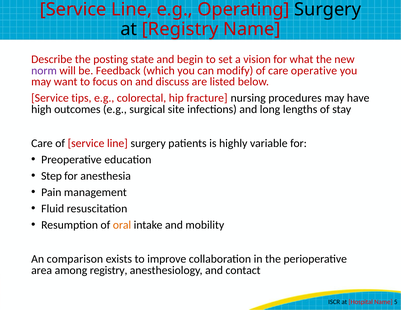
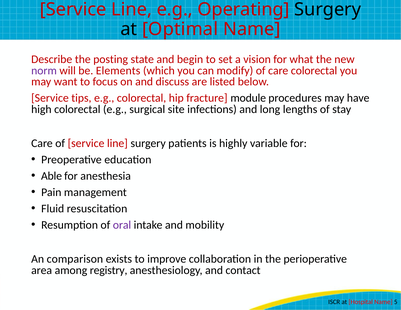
at Registry: Registry -> Optimal
Feedback: Feedback -> Elements
care operative: operative -> colorectal
nursing: nursing -> module
high outcomes: outcomes -> colorectal
Step: Step -> Able
oral colour: orange -> purple
